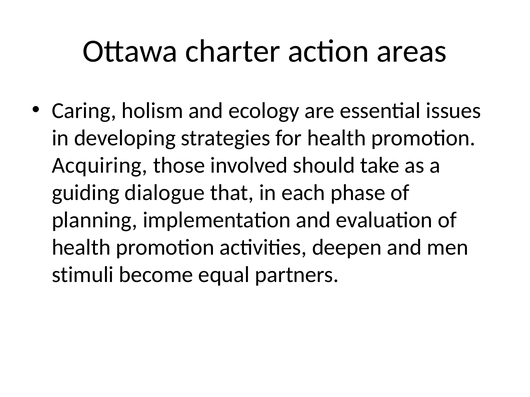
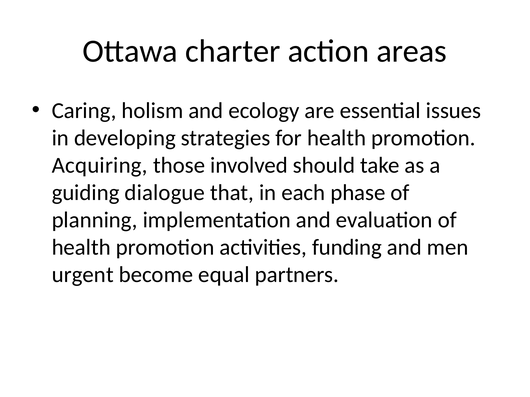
deepen: deepen -> funding
stimuli: stimuli -> urgent
